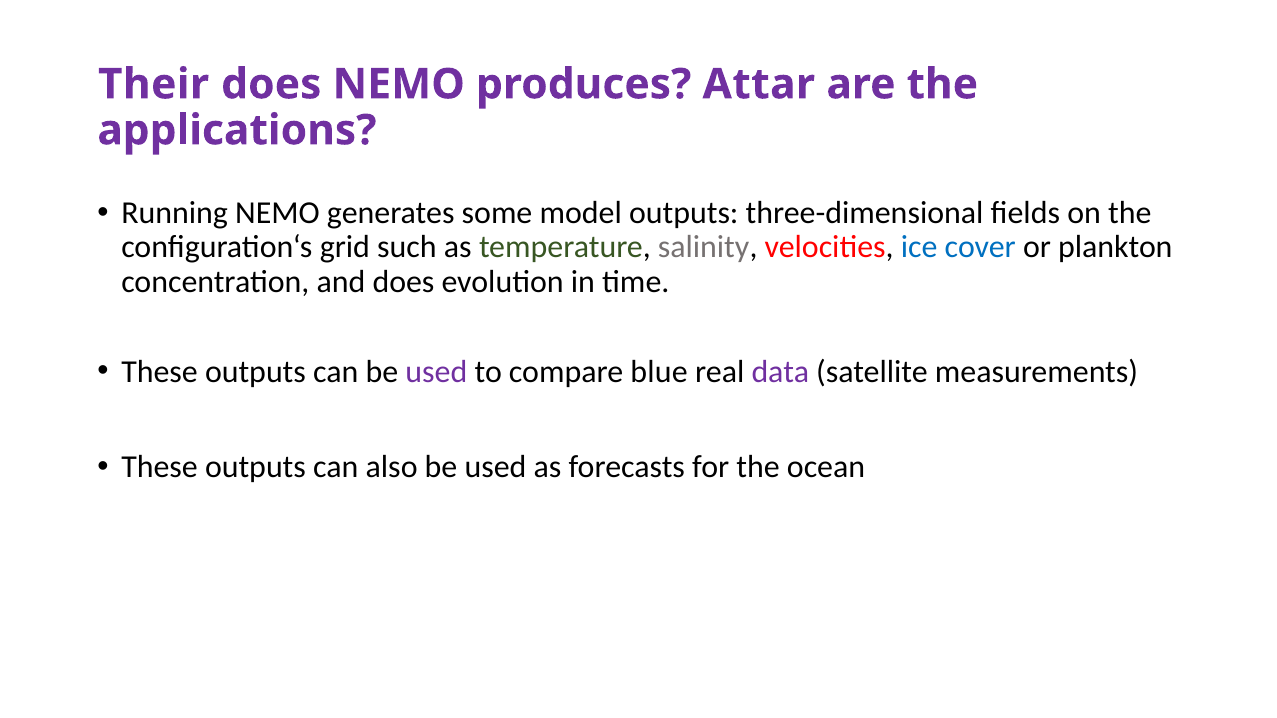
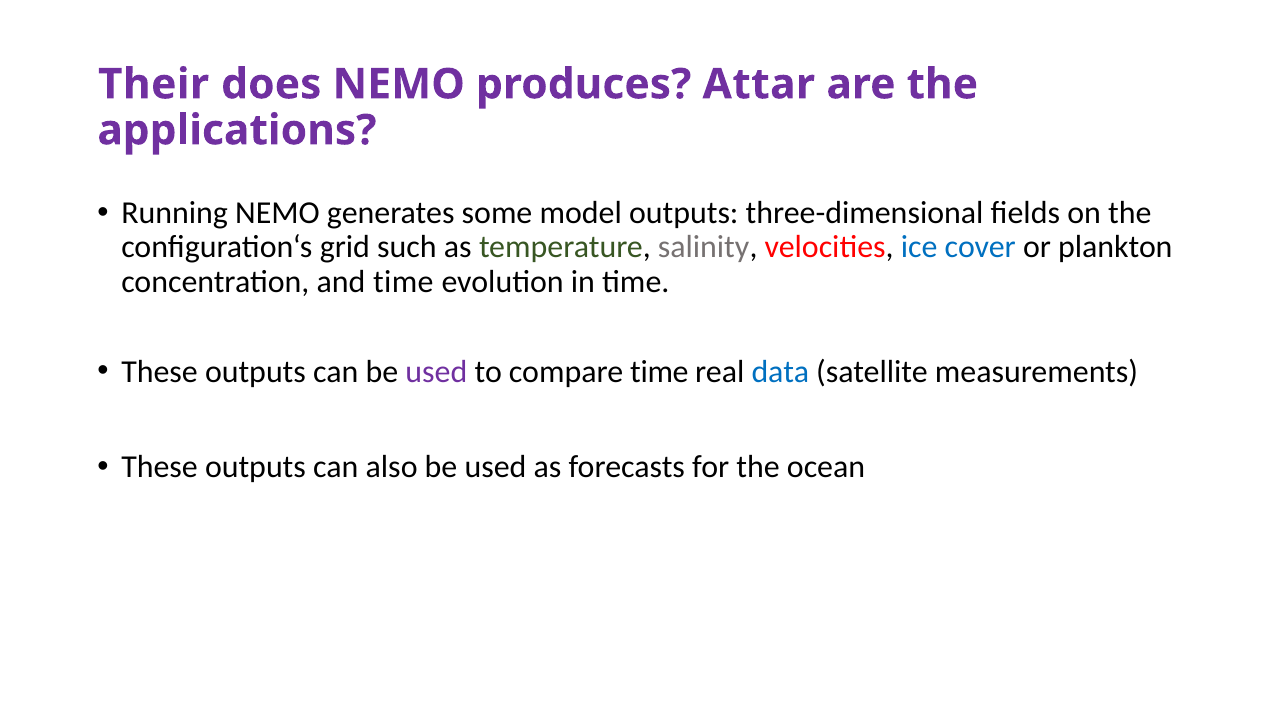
and does: does -> time
compare blue: blue -> time
data colour: purple -> blue
